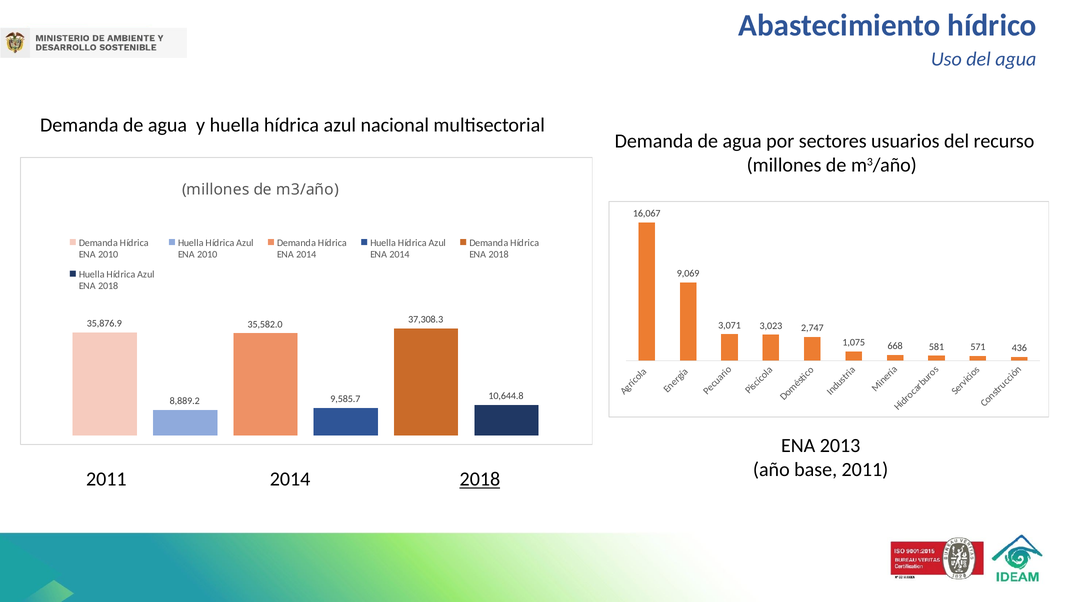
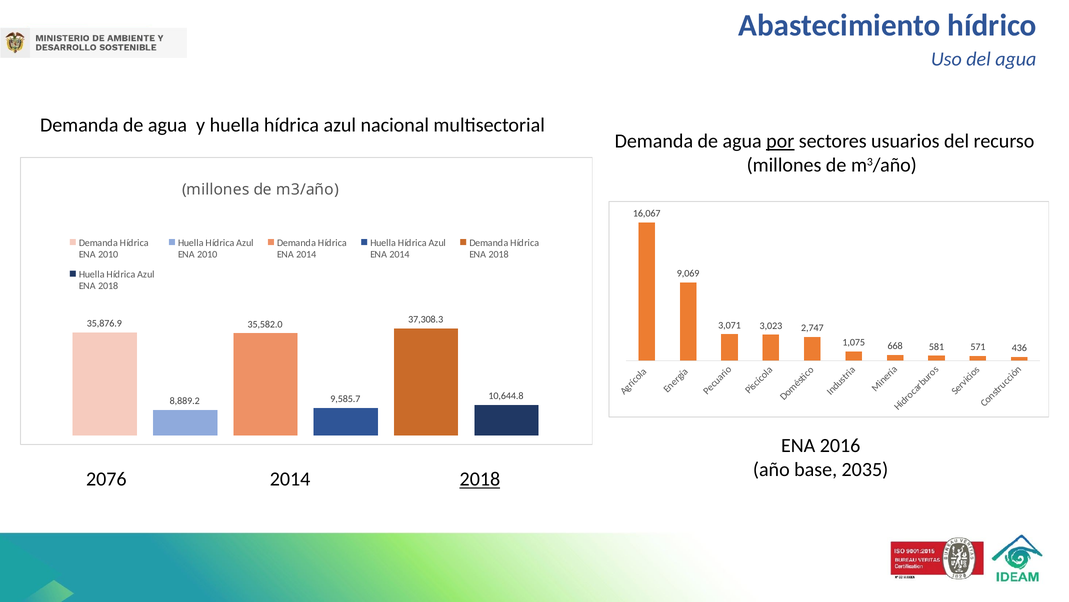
por underline: none -> present
2013: 2013 -> 2016
base 2011: 2011 -> 2035
2011 at (106, 479): 2011 -> 2076
